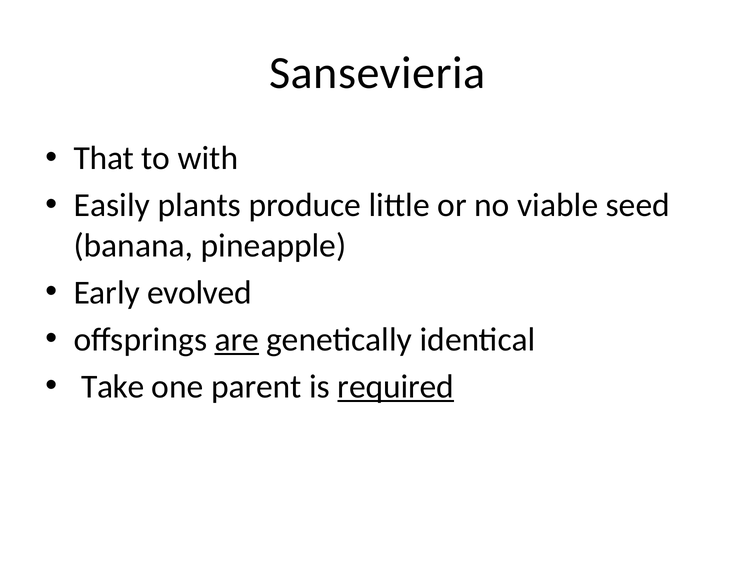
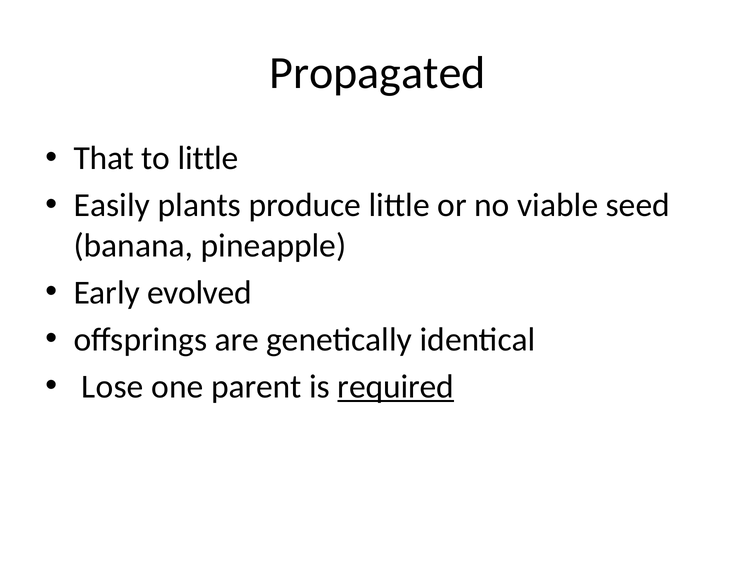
Sansevieria: Sansevieria -> Propagated
to with: with -> little
are underline: present -> none
Take: Take -> Lose
